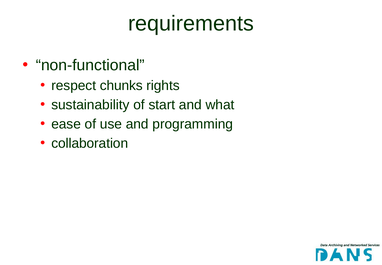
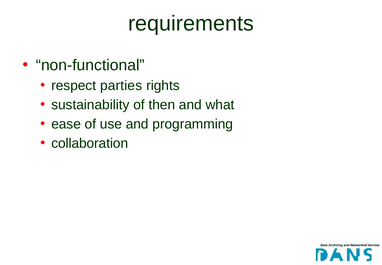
chunks: chunks -> parties
start: start -> then
